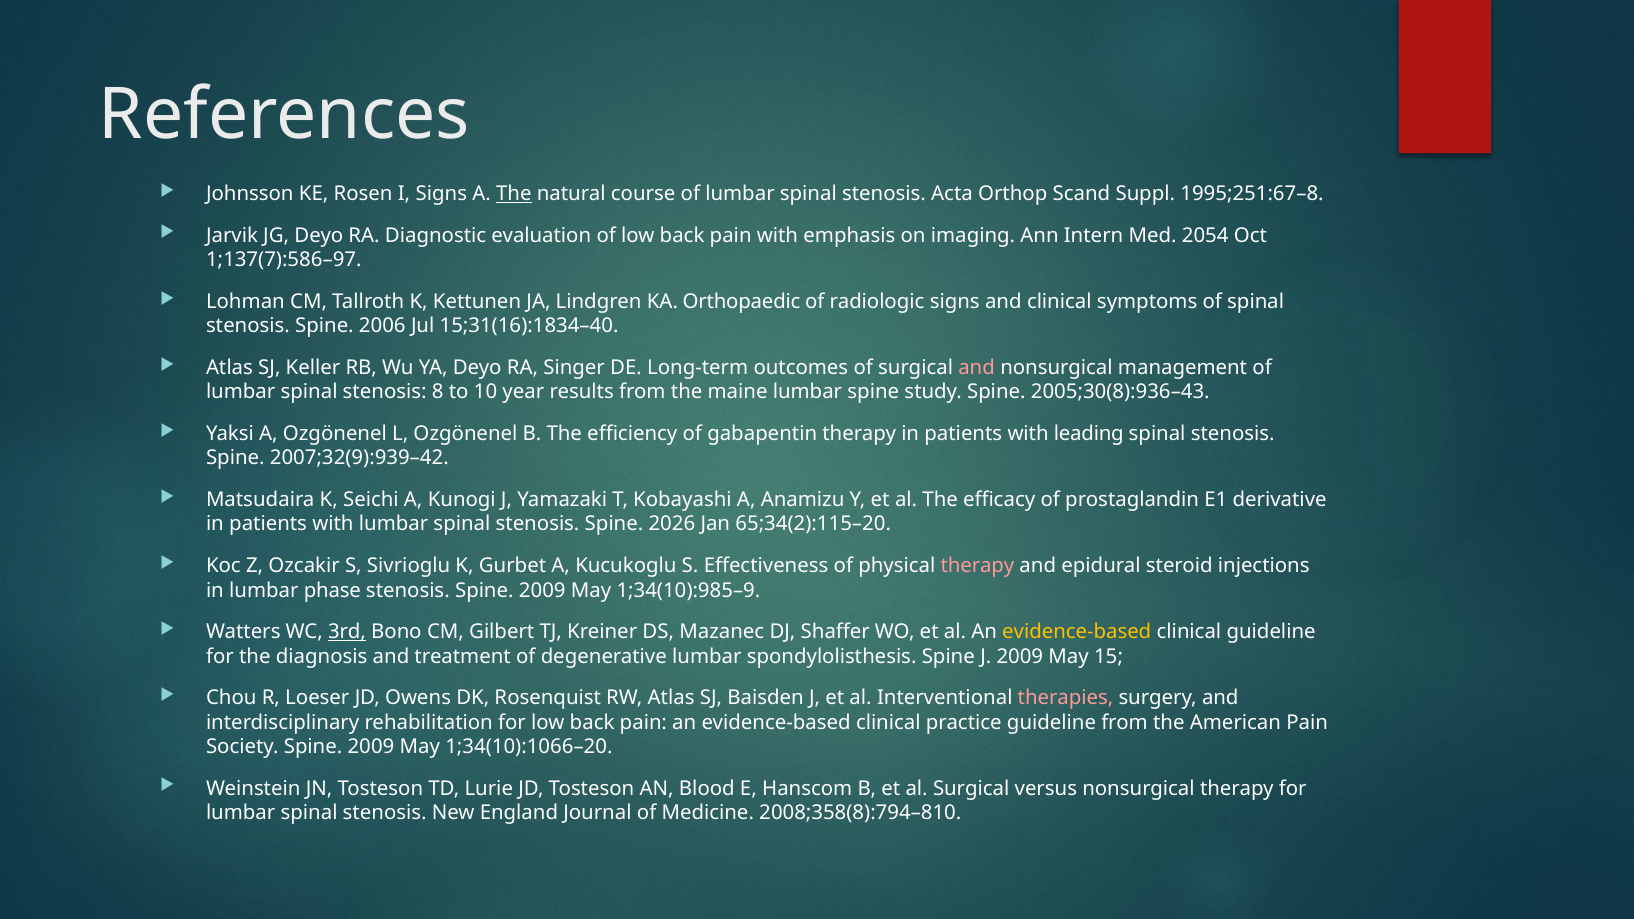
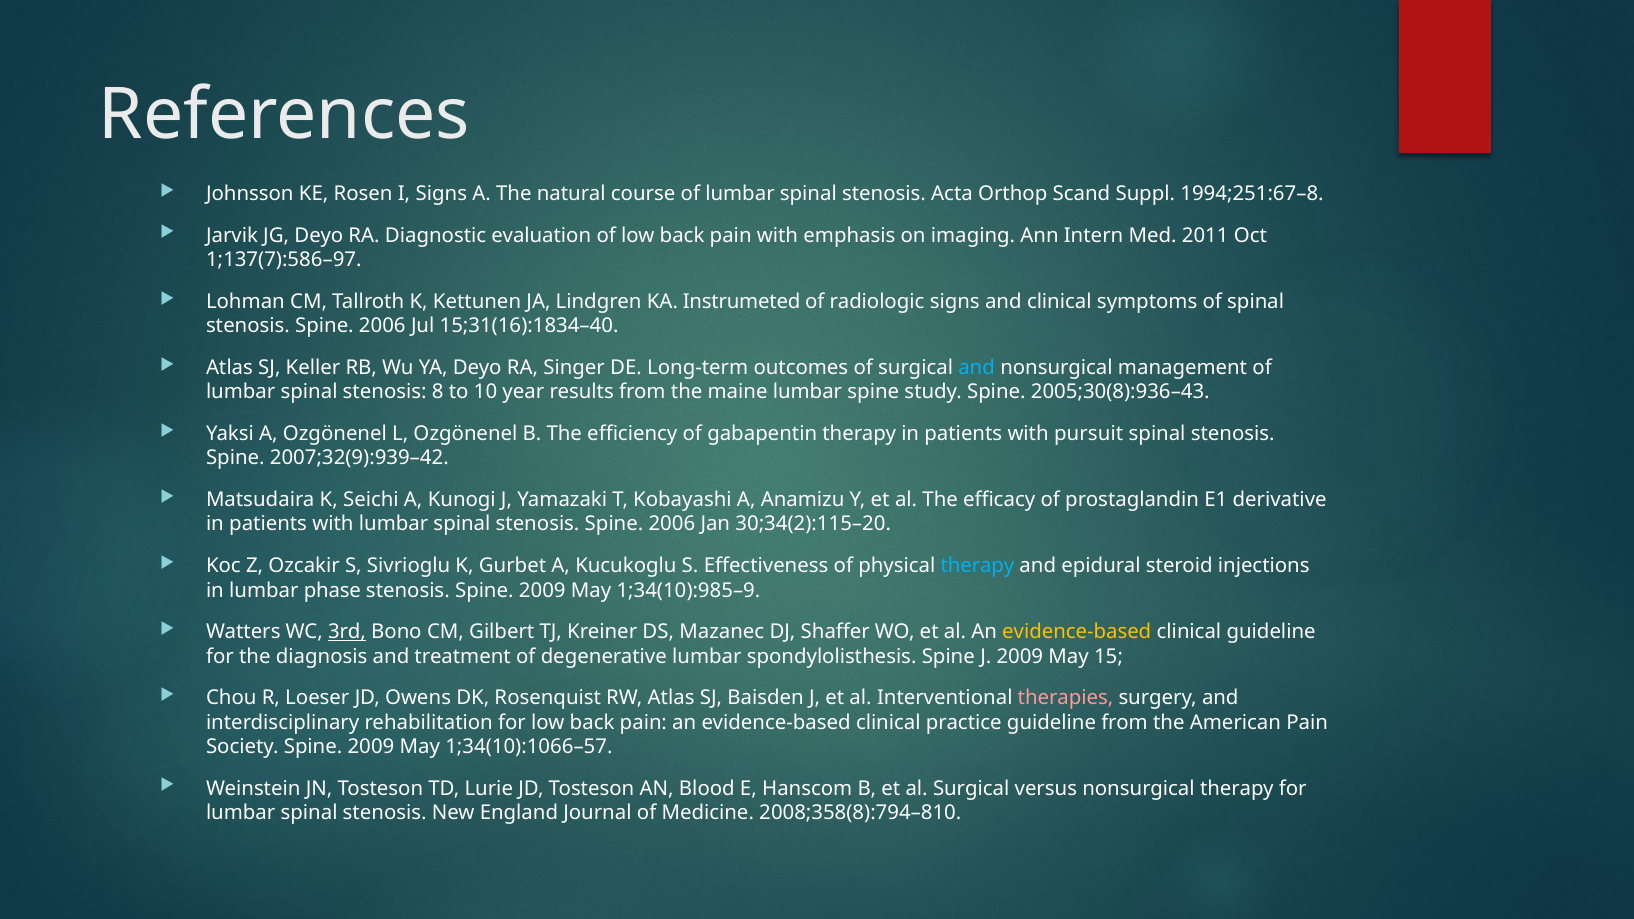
The at (514, 194) underline: present -> none
1995;251:67–8: 1995;251:67–8 -> 1994;251:67–8
2054: 2054 -> 2011
Orthopaedic: Orthopaedic -> Instrumeted
and at (977, 368) colour: pink -> light blue
leading: leading -> pursuit
2026 at (672, 524): 2026 -> 2006
65;34(2):115–20: 65;34(2):115–20 -> 30;34(2):115–20
therapy at (978, 566) colour: pink -> light blue
1;34(10):1066–20: 1;34(10):1066–20 -> 1;34(10):1066–57
